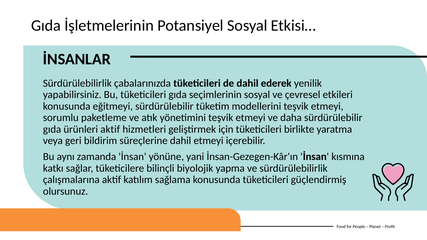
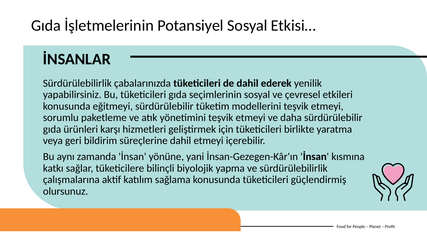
ürünleri aktif: aktif -> karşı
